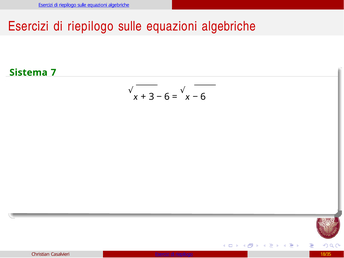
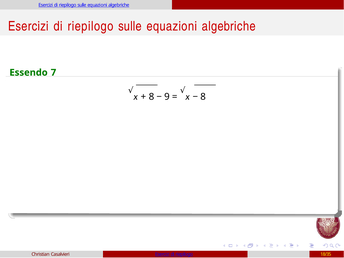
Sistema: Sistema -> Essendo
3 at (151, 97): 3 -> 8
6 at (167, 97): 6 -> 9
6 at (203, 97): 6 -> 8
